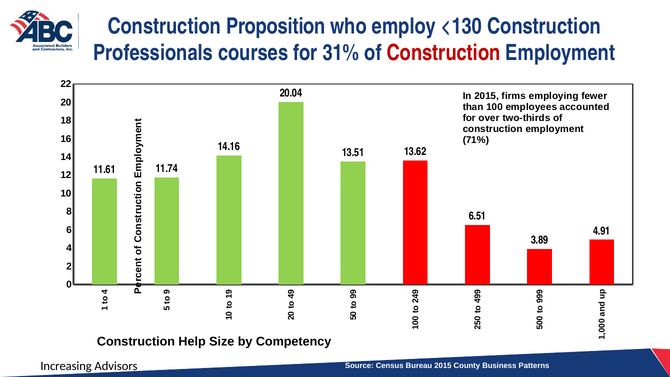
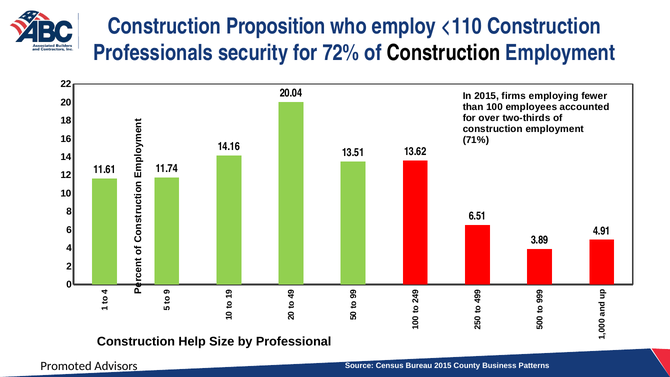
<130: <130 -> <110
courses: courses -> security
31%: 31% -> 72%
Construction at (444, 53) colour: red -> black
Competency: Competency -> Professional
Increasing: Increasing -> Promoted
